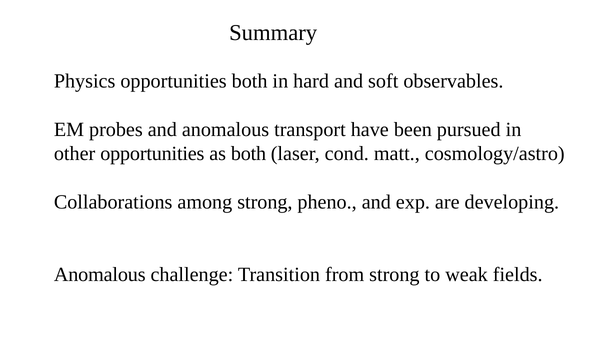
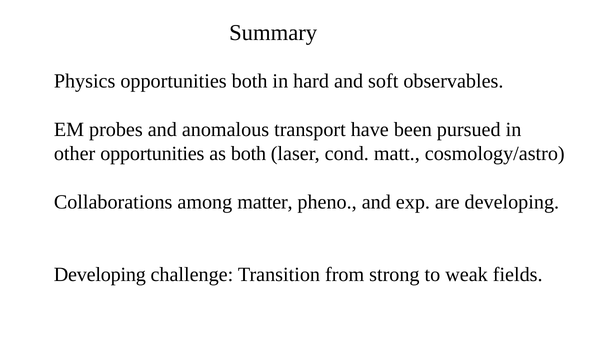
among strong: strong -> matter
Anomalous at (100, 274): Anomalous -> Developing
